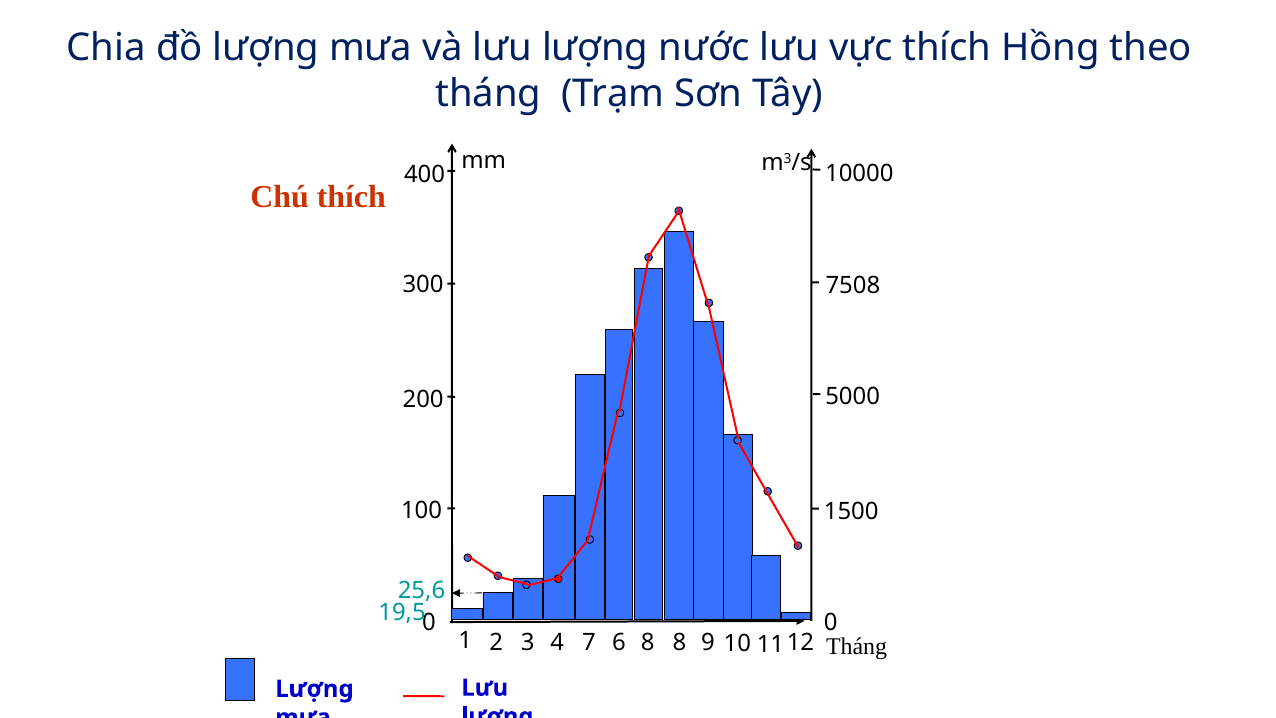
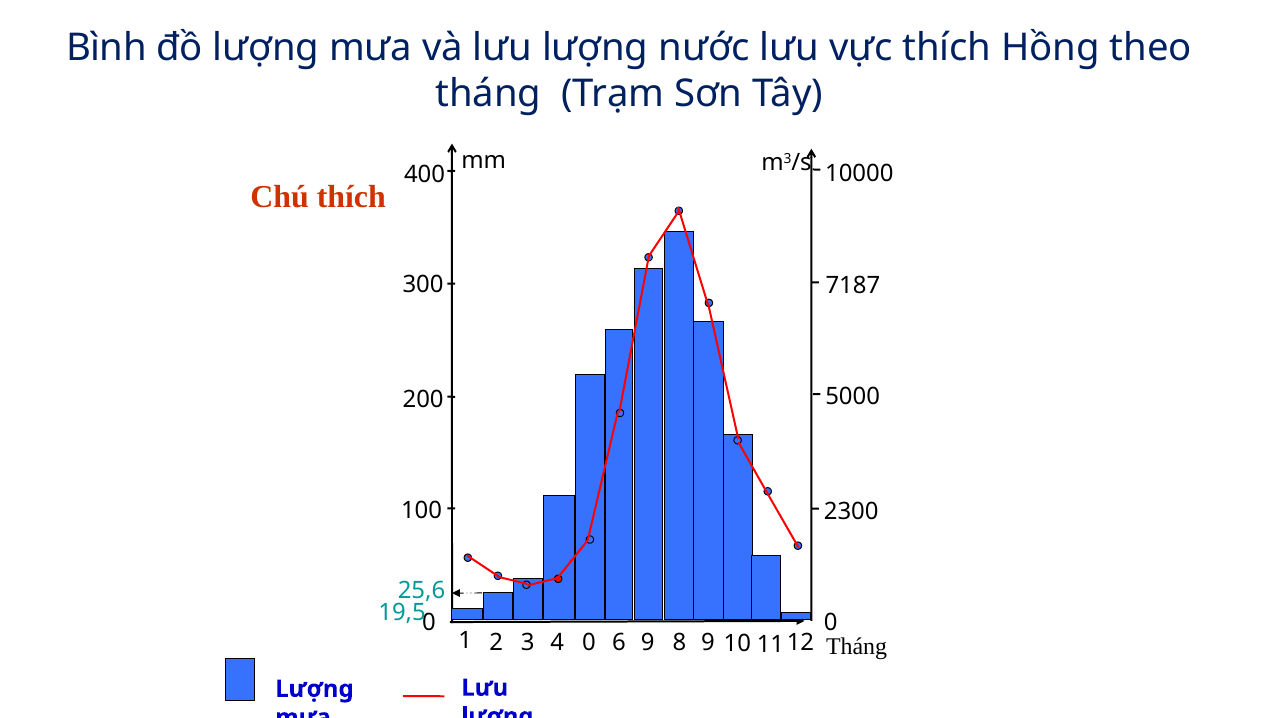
Chia: Chia -> Bình
7508: 7508 -> 7187
1500: 1500 -> 2300
4 7: 7 -> 0
6 8: 8 -> 9
